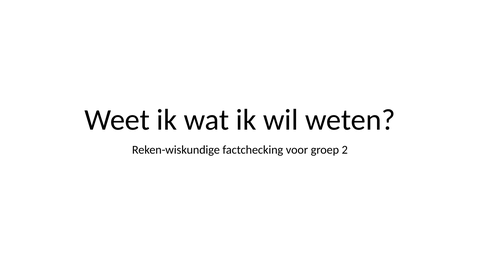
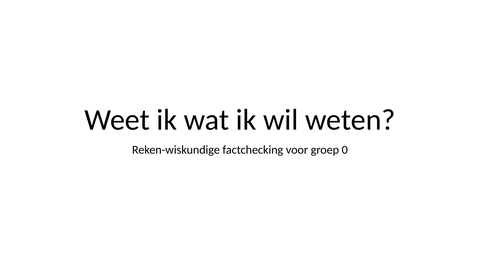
2: 2 -> 0
